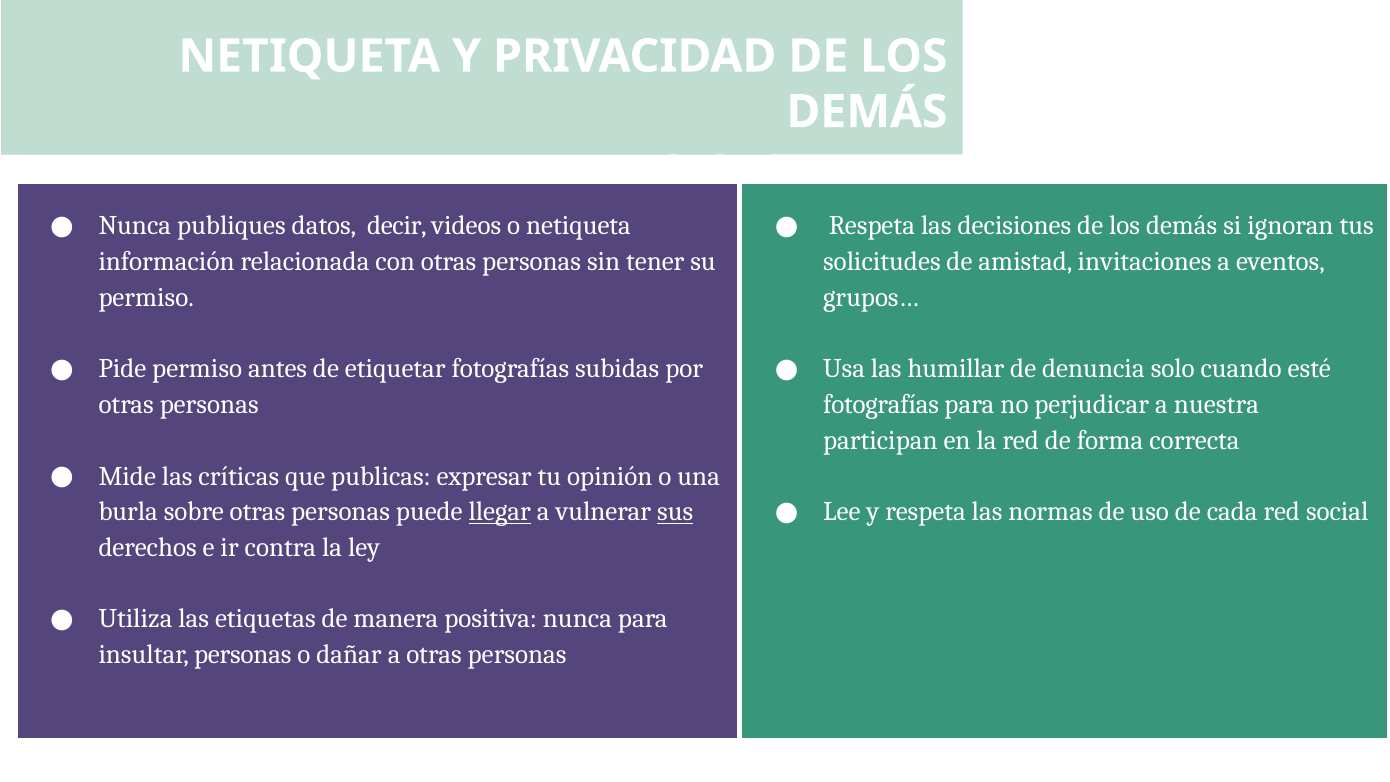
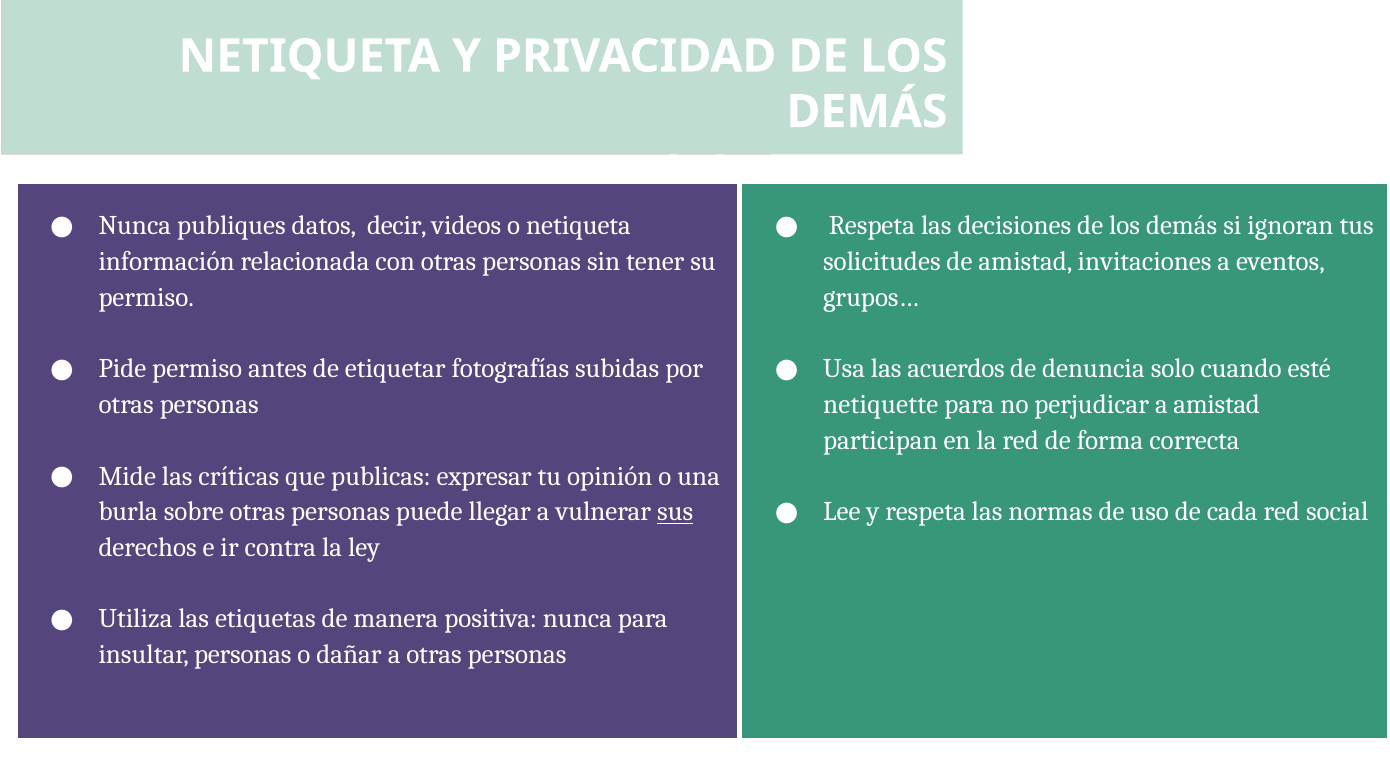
humillar: humillar -> acuerdos
fotografías at (881, 405): fotografías -> netiquette
a nuestra: nuestra -> amistad
llegar underline: present -> none
